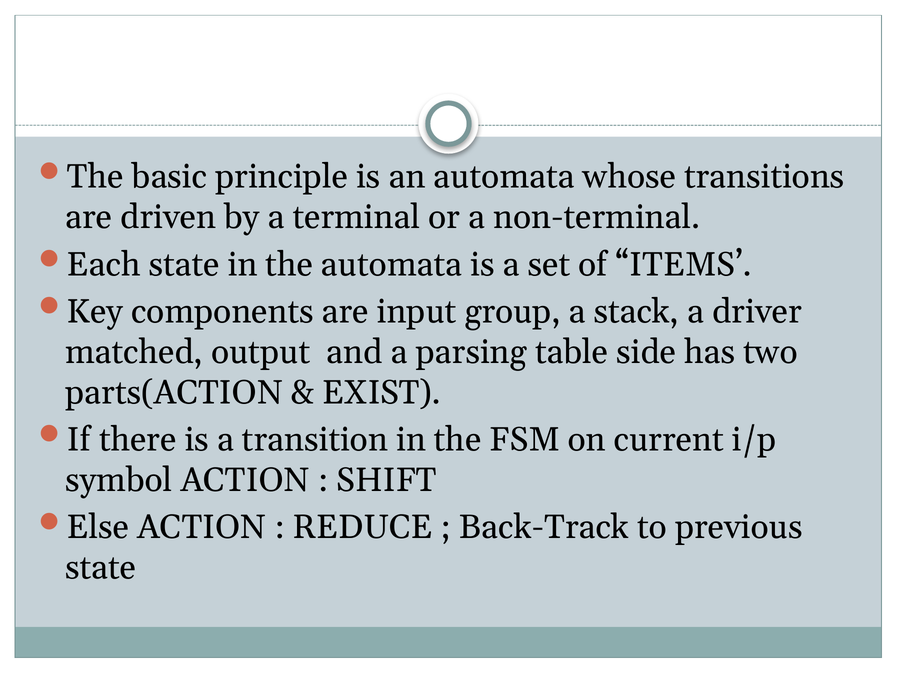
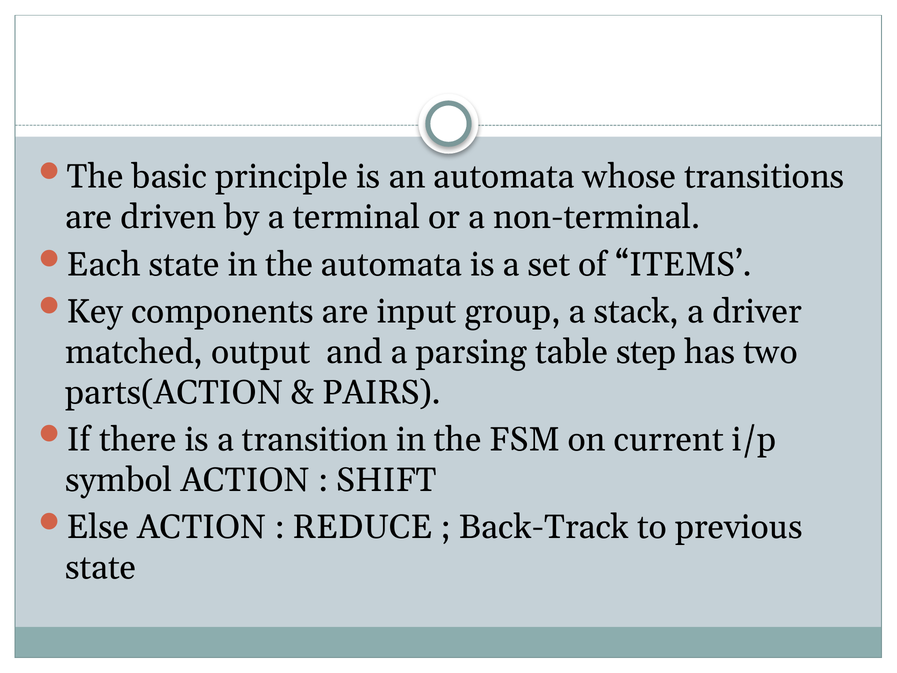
side: side -> step
EXIST: EXIST -> PAIRS
